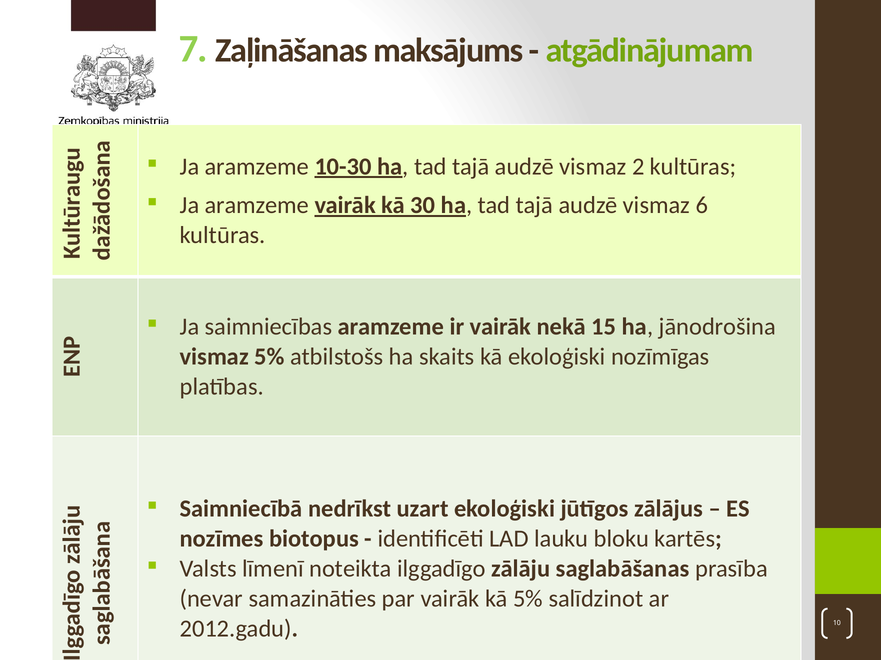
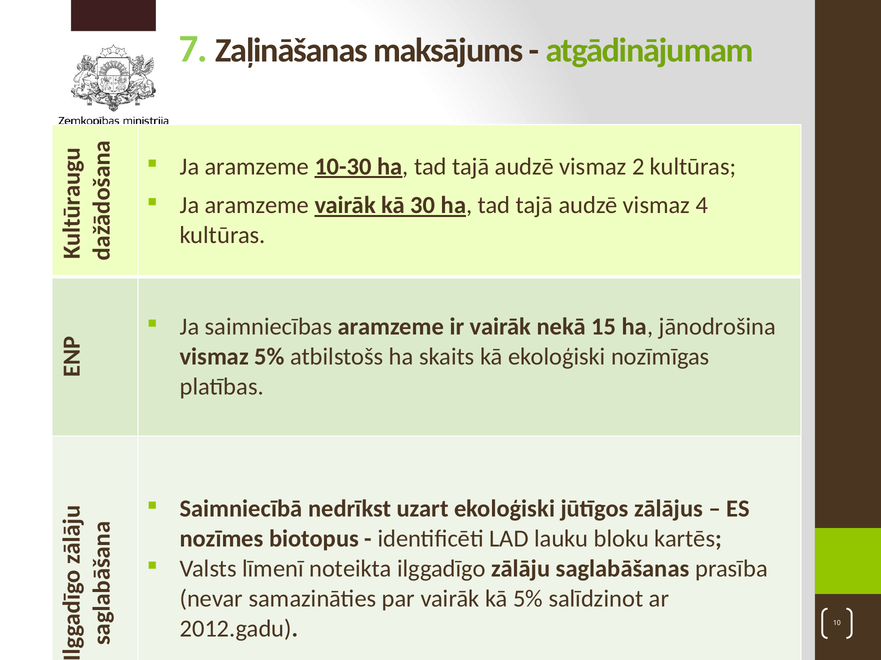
6: 6 -> 4
